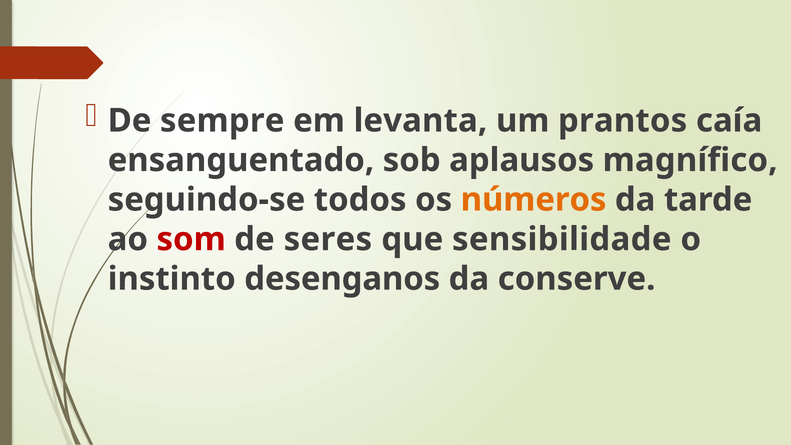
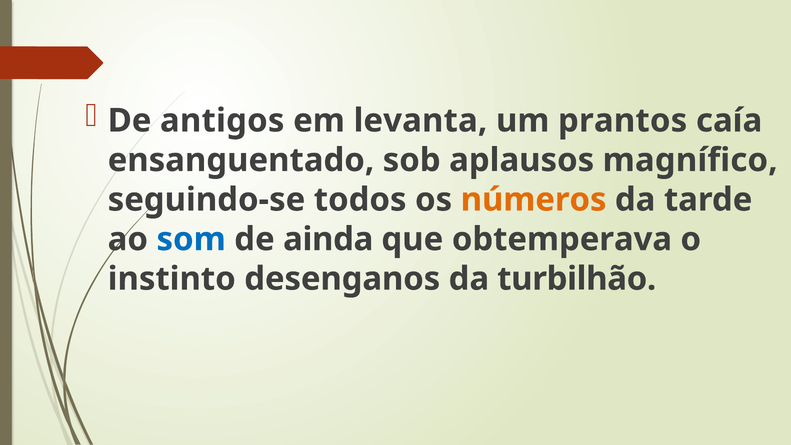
sempre: sempre -> antigos
som colour: red -> blue
seres: seres -> ainda
sensibilidade: sensibilidade -> obtemperava
conserve: conserve -> turbilhão
